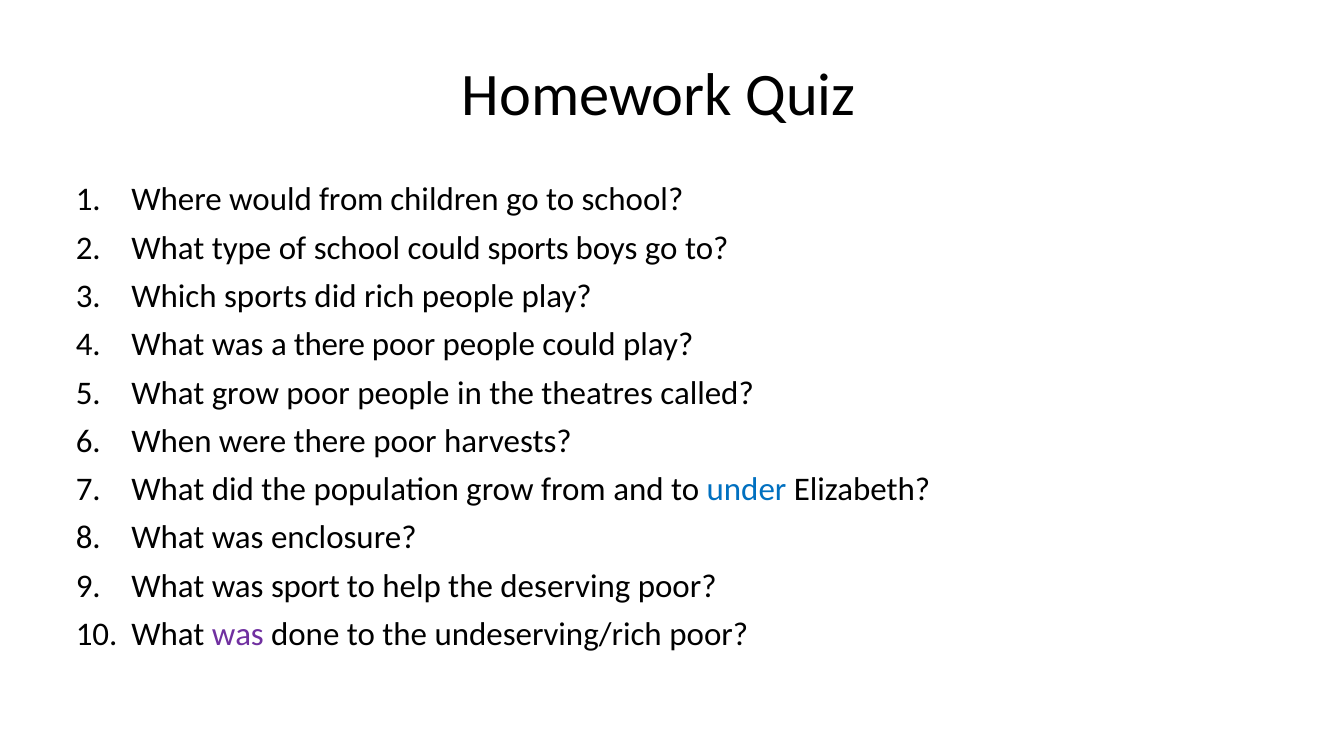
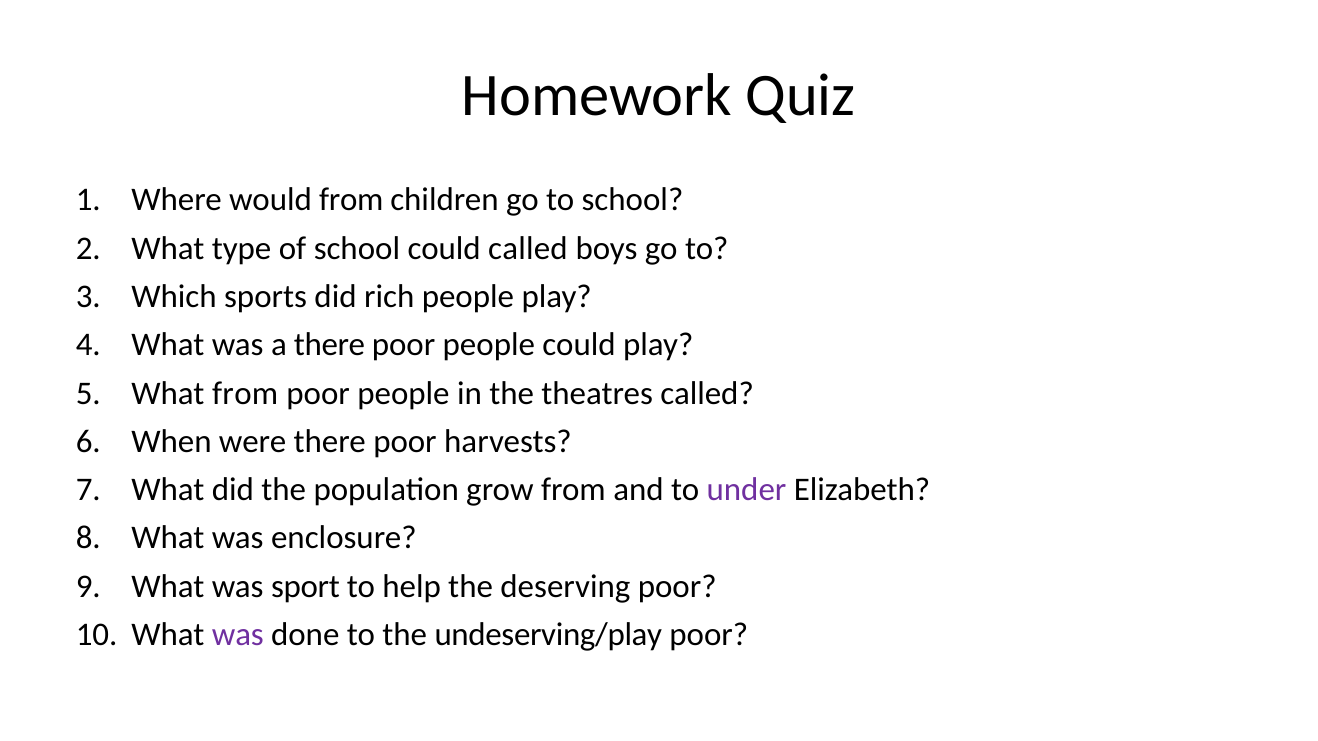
could sports: sports -> called
What grow: grow -> from
under colour: blue -> purple
undeserving/rich: undeserving/rich -> undeserving/play
